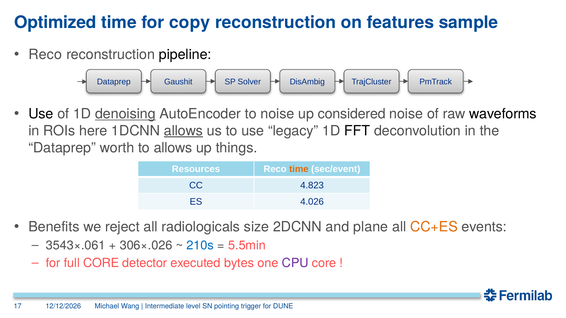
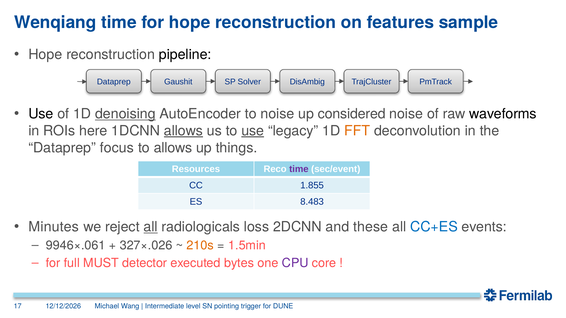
Optimized: Optimized -> Wenqiang
for copy: copy -> hope
Reco at (45, 55): Reco -> Hope
use at (253, 131) underline: none -> present
FFT colour: black -> orange
worth: worth -> focus
time at (299, 169) colour: orange -> purple
4.823: 4.823 -> 1.855
4.026: 4.026 -> 8.483
Benefits: Benefits -> Minutes
all at (151, 227) underline: none -> present
size: size -> loss
plane: plane -> these
CC+ES colour: orange -> blue
3543×.061: 3543×.061 -> 9946×.061
306×.026: 306×.026 -> 327×.026
210s colour: blue -> orange
5.5min: 5.5min -> 1.5min
full CORE: CORE -> MUST
